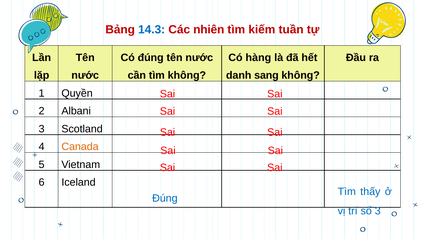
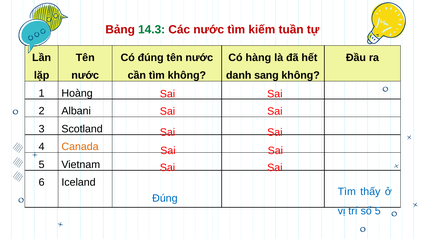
14.3 colour: blue -> green
Các nhiên: nhiên -> nước
Quyền: Quyền -> Hoàng
số 3: 3 -> 5
